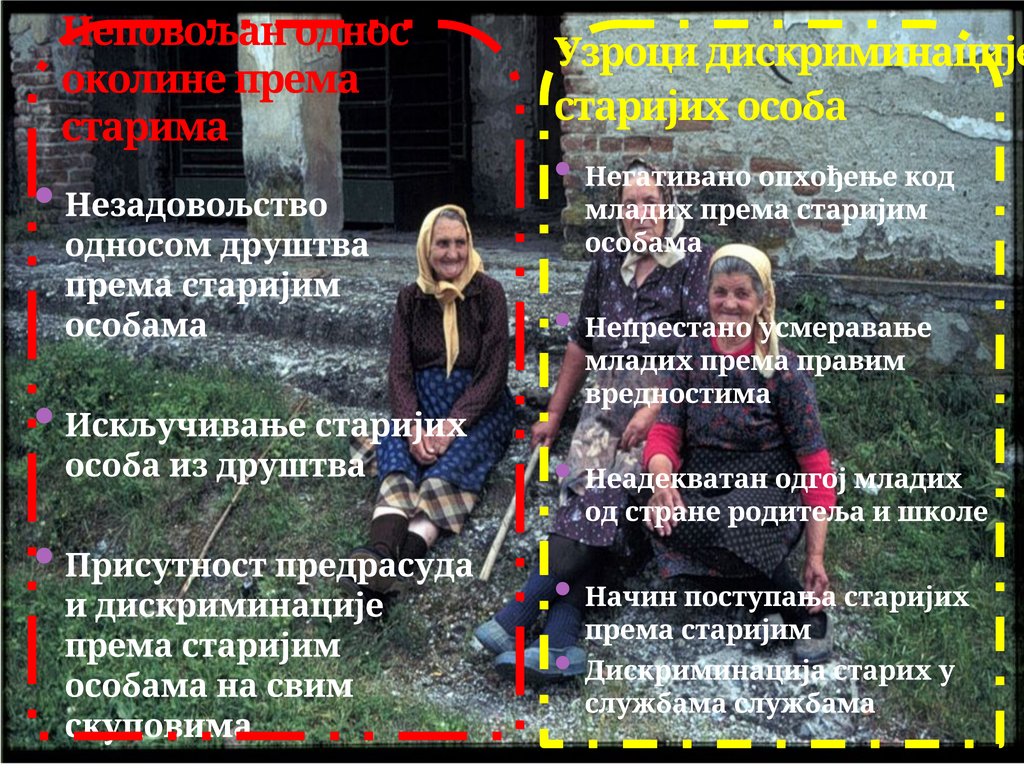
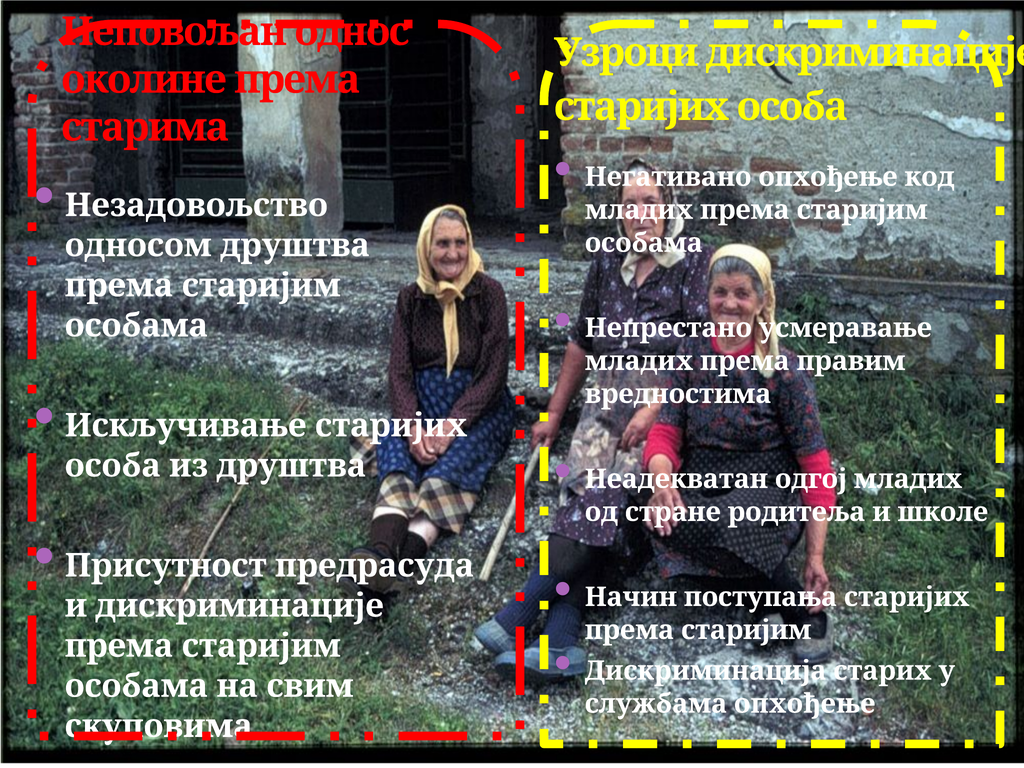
службама службама: службама -> опхођење
